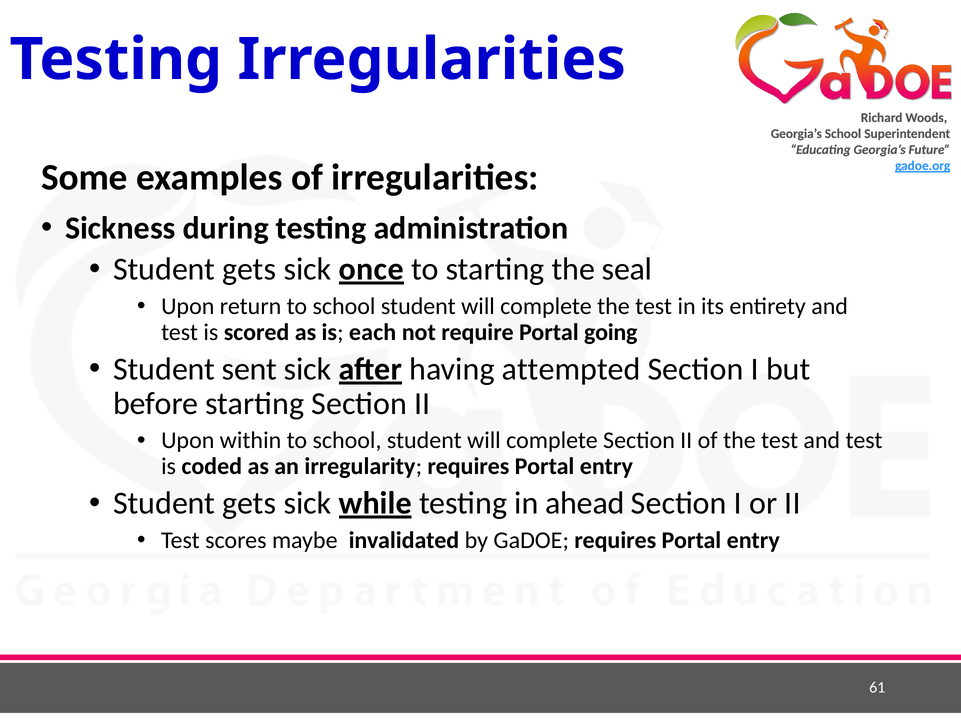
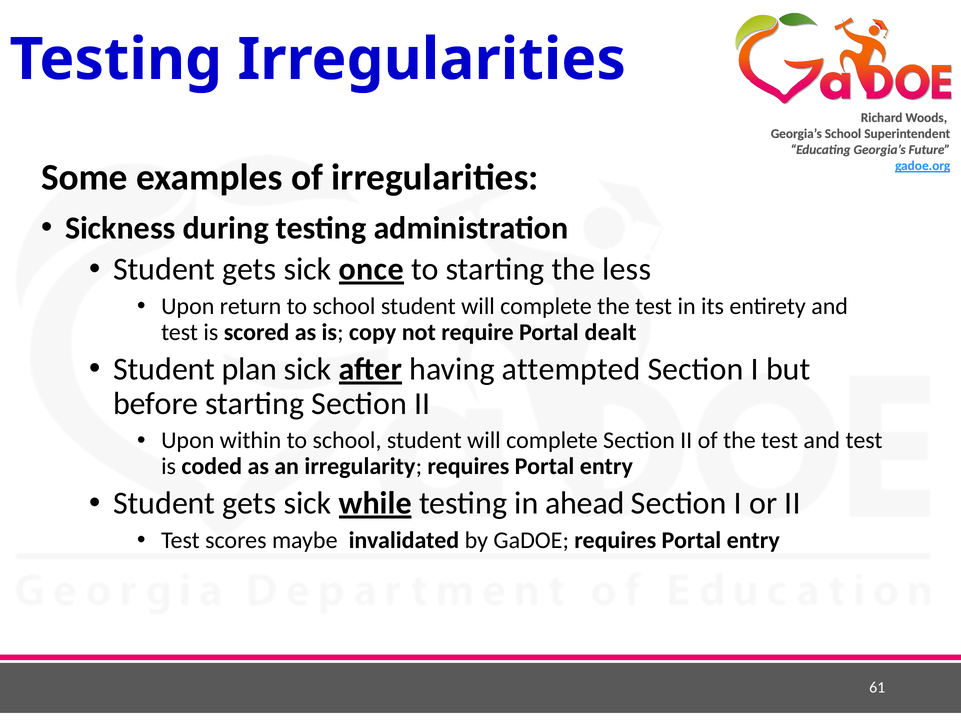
seal: seal -> less
each: each -> copy
going: going -> dealt
sent: sent -> plan
